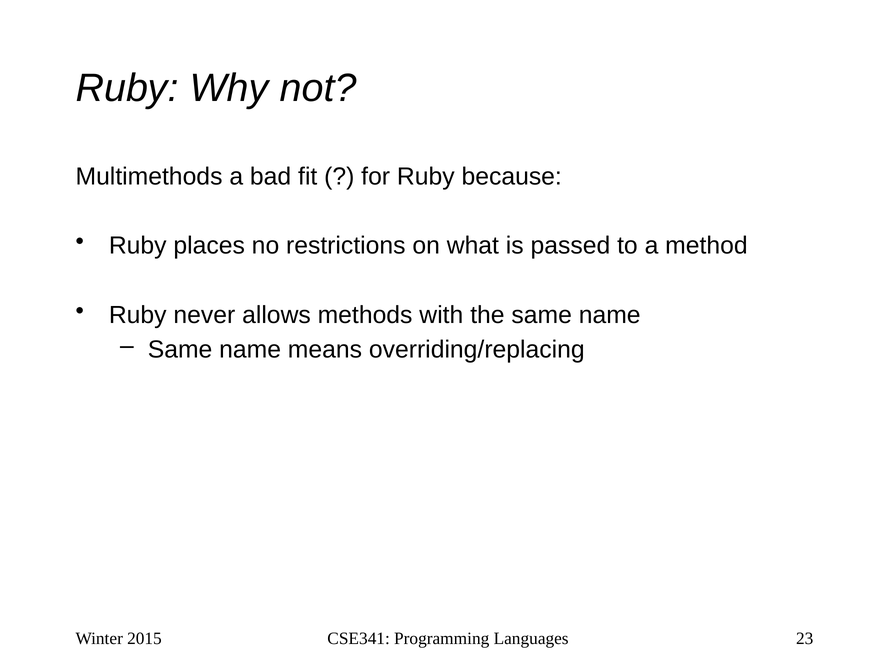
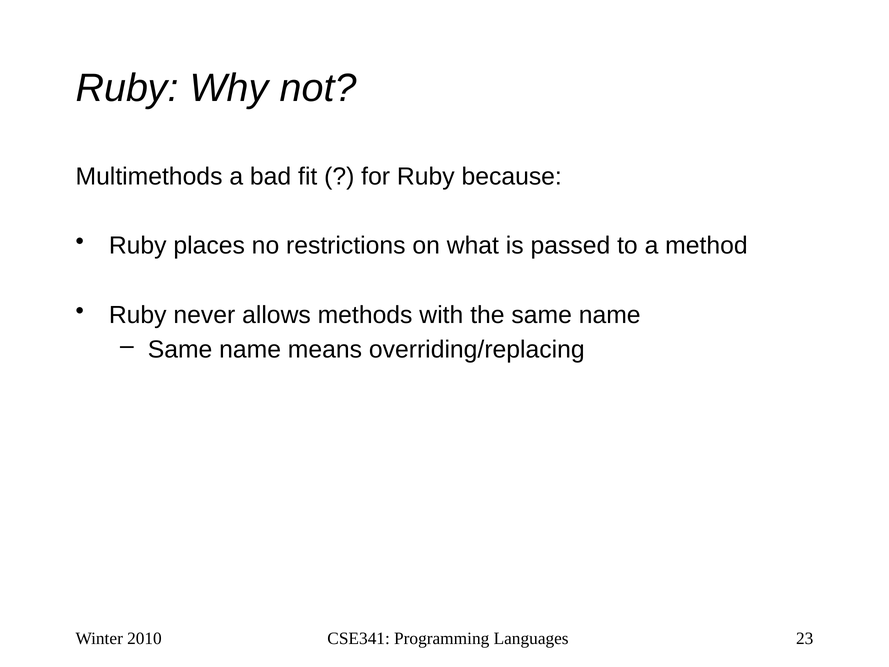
2015: 2015 -> 2010
